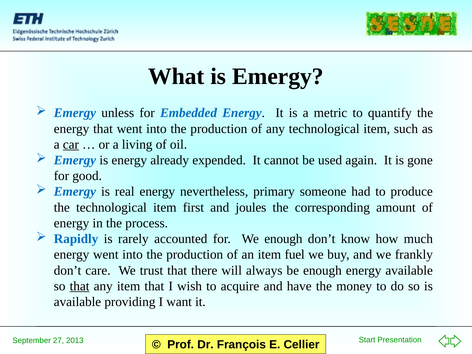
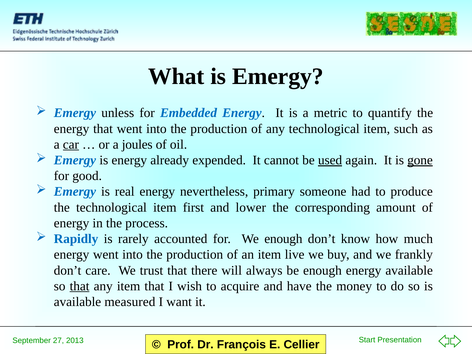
living: living -> joules
used underline: none -> present
gone underline: none -> present
joules: joules -> lower
fuel: fuel -> live
providing: providing -> measured
